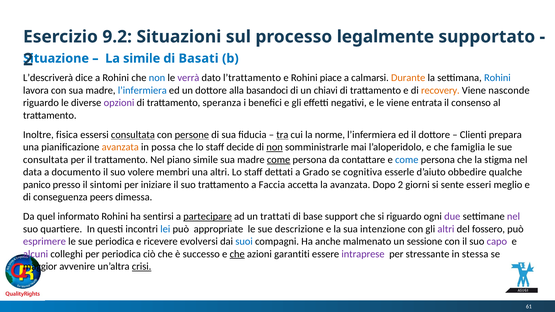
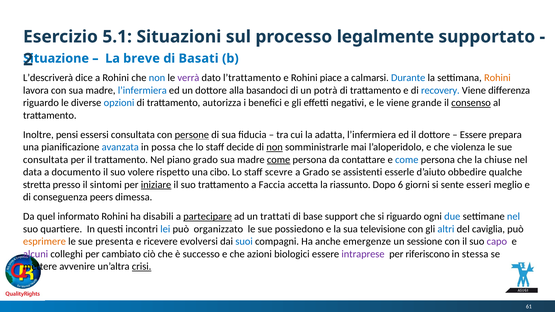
9.2: 9.2 -> 5.1
La simile: simile -> breve
Durante colour: orange -> blue
Rohini at (497, 78) colour: blue -> orange
chiavi: chiavi -> potrà
recovery colour: orange -> blue
nasconde: nasconde -> differenza
opzioni colour: purple -> blue
speranza: speranza -> autorizza
entrata: entrata -> grande
consenso underline: none -> present
fisica: fisica -> pensi
consultata at (133, 135) underline: present -> none
tra underline: present -> none
norme: norme -> adatta
Clienti at (473, 135): Clienti -> Essere
avanzata at (120, 147) colour: orange -> blue
famiglia: famiglia -> violenza
piano simile: simile -> grado
stigma: stigma -> chiuse
membri: membri -> rispetto
una altri: altri -> cibo
dettati: dettati -> scevre
cognitiva: cognitiva -> assistenti
panico: panico -> stretta
iniziare underline: none -> present
la avanzata: avanzata -> riassunto
Dopo 2: 2 -> 6
sentirsi: sentirsi -> disabili
due colour: purple -> blue
nel at (514, 217) colour: purple -> blue
appropriate: appropriate -> organizzato
descrizione: descrizione -> possiedono
intenzione: intenzione -> televisione
altri at (446, 229) colour: purple -> blue
fossero: fossero -> caviglia
esprimere colour: purple -> orange
sue periodica: periodica -> presenta
malmenato: malmenato -> emergenze
per periodica: periodica -> cambiato
che at (237, 254) underline: present -> none
garantiti: garantiti -> biologici
stressante: stressante -> riferiscono
maggior: maggior -> mettere
